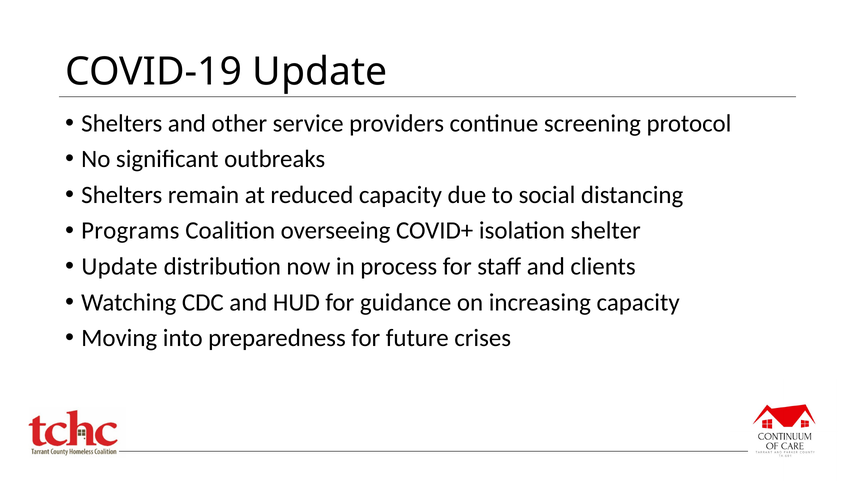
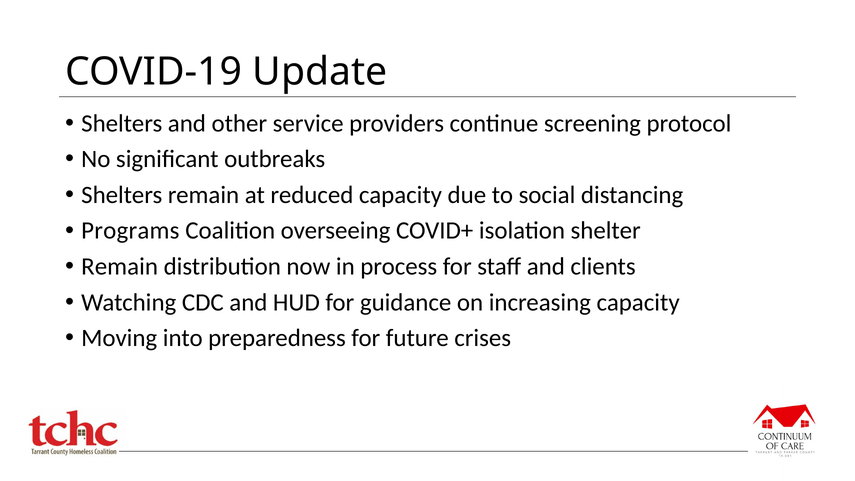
Update at (119, 267): Update -> Remain
